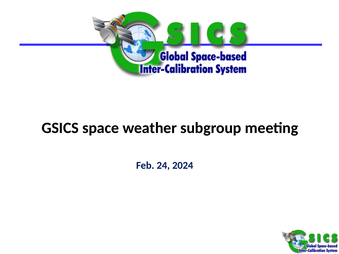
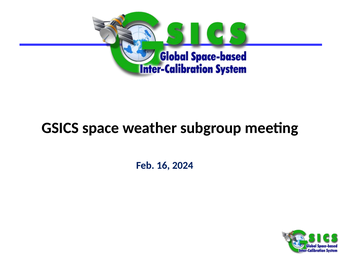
24: 24 -> 16
